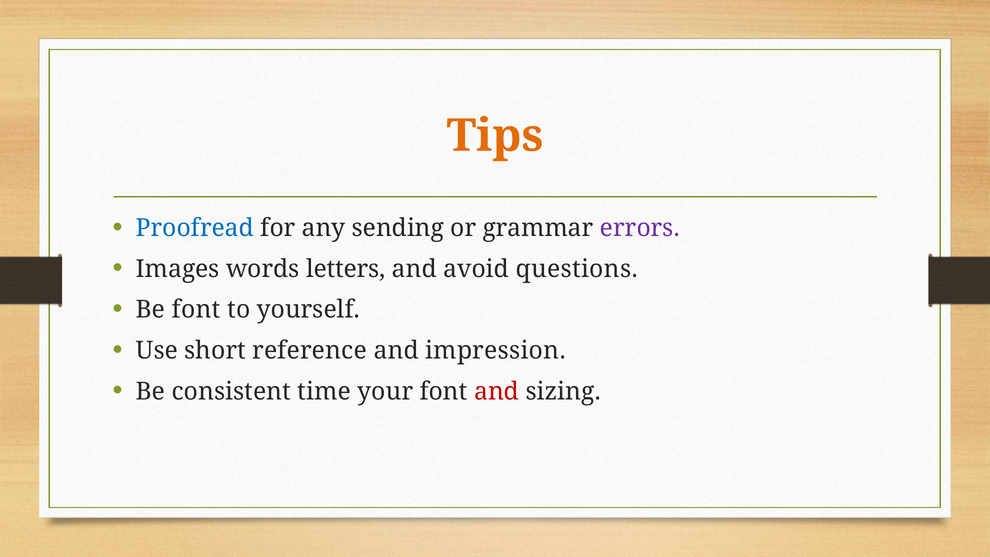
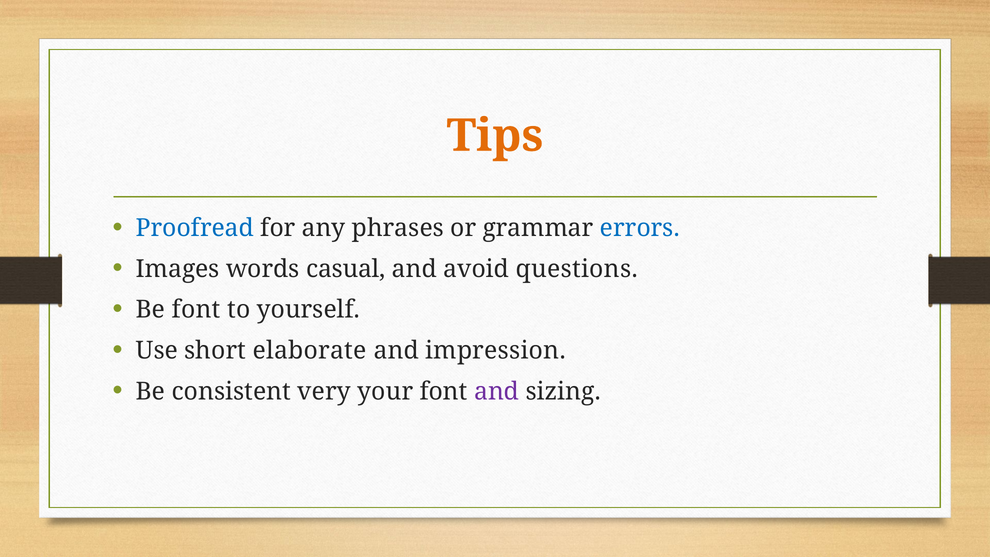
sending: sending -> phrases
errors colour: purple -> blue
letters: letters -> casual
reference: reference -> elaborate
time: time -> very
and at (497, 391) colour: red -> purple
